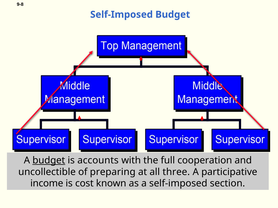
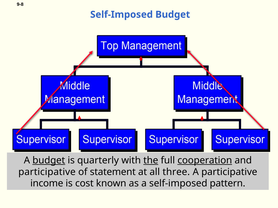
accounts: accounts -> quarterly
the underline: none -> present
cooperation underline: none -> present
uncollectible at (47, 172): uncollectible -> participative
preparing: preparing -> statement
section: section -> pattern
